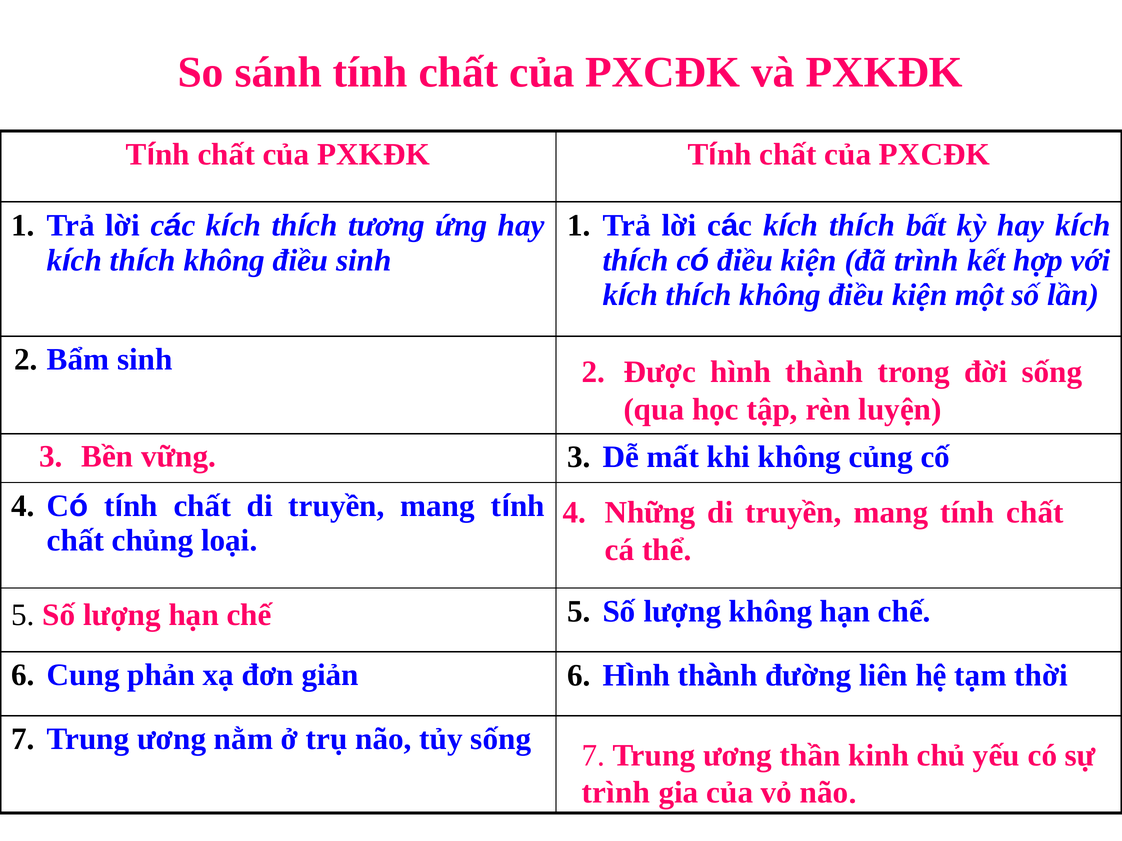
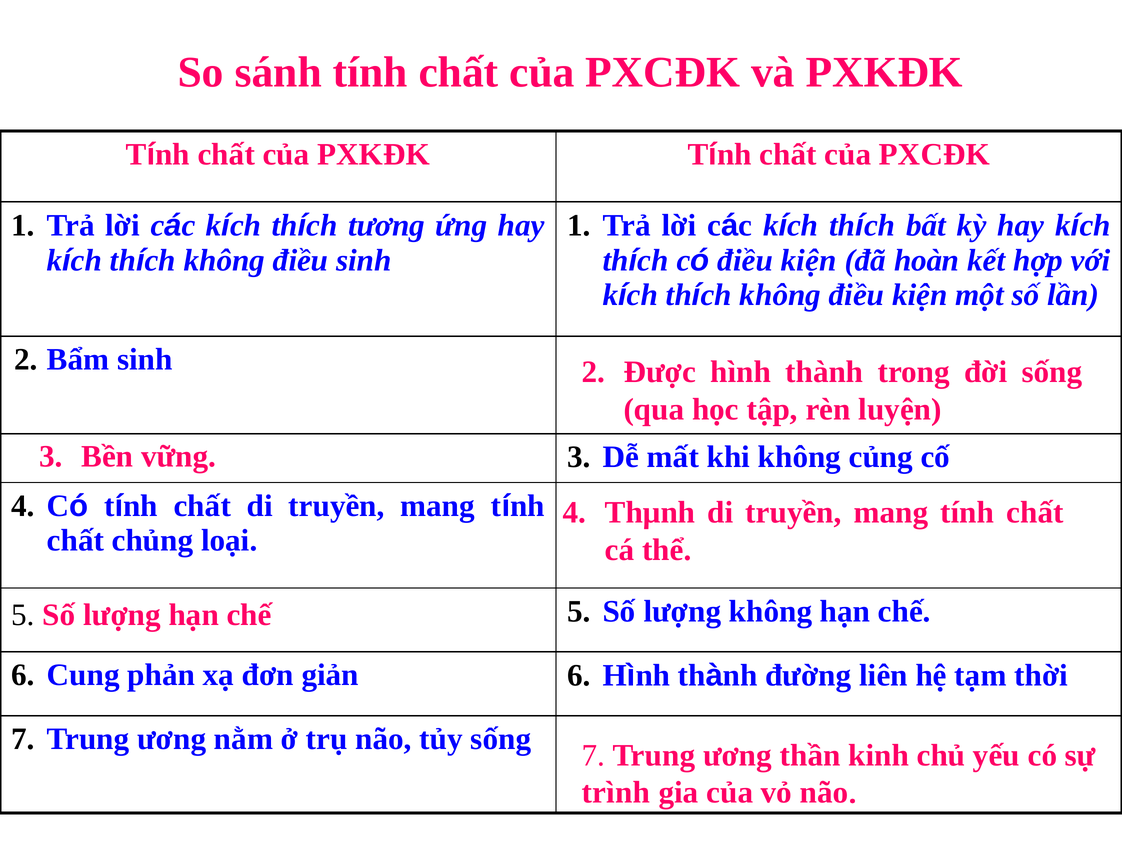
đã trình: trình -> hoàn
Những: Những -> Thµnh
